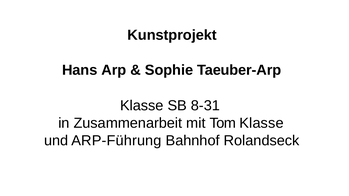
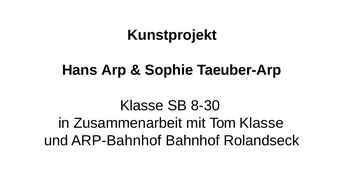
8-31: 8-31 -> 8-30
ARP-Führung: ARP-Führung -> ARP-Bahnhof
